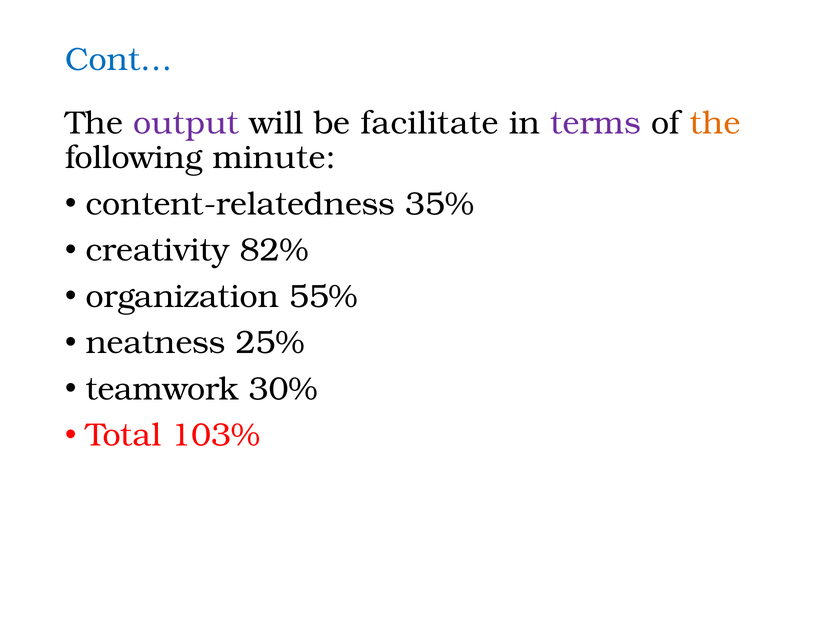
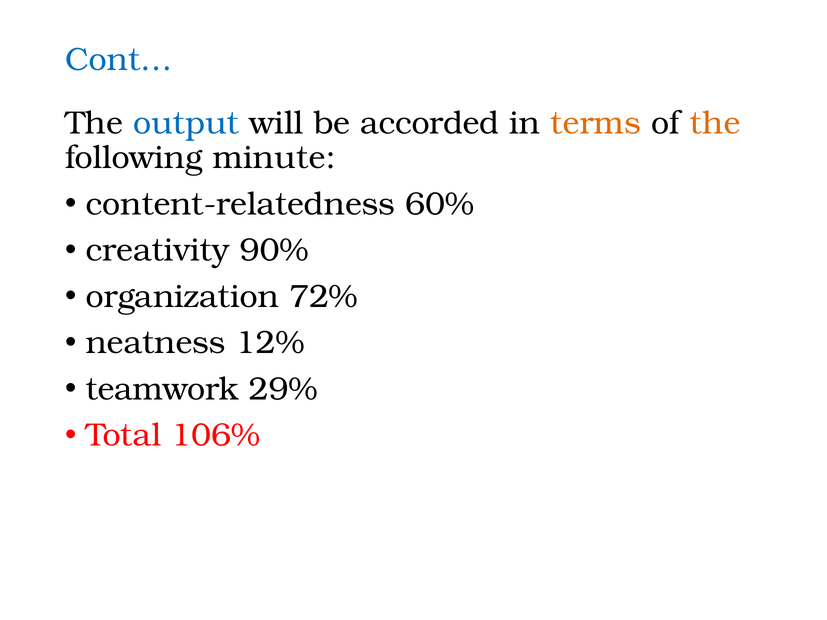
output colour: purple -> blue
facilitate: facilitate -> accorded
terms colour: purple -> orange
35%: 35% -> 60%
82%: 82% -> 90%
55%: 55% -> 72%
25%: 25% -> 12%
30%: 30% -> 29%
103%: 103% -> 106%
